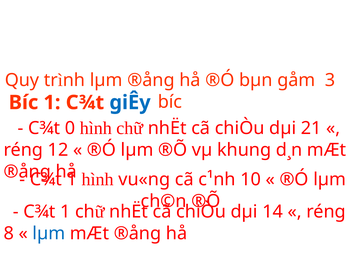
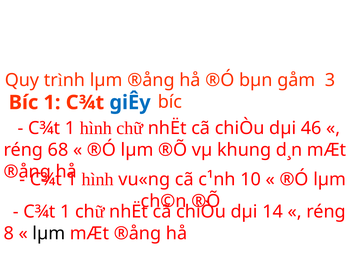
0 at (70, 128): 0 -> 1
21: 21 -> 46
12: 12 -> 68
lµm at (49, 233) colour: blue -> black
